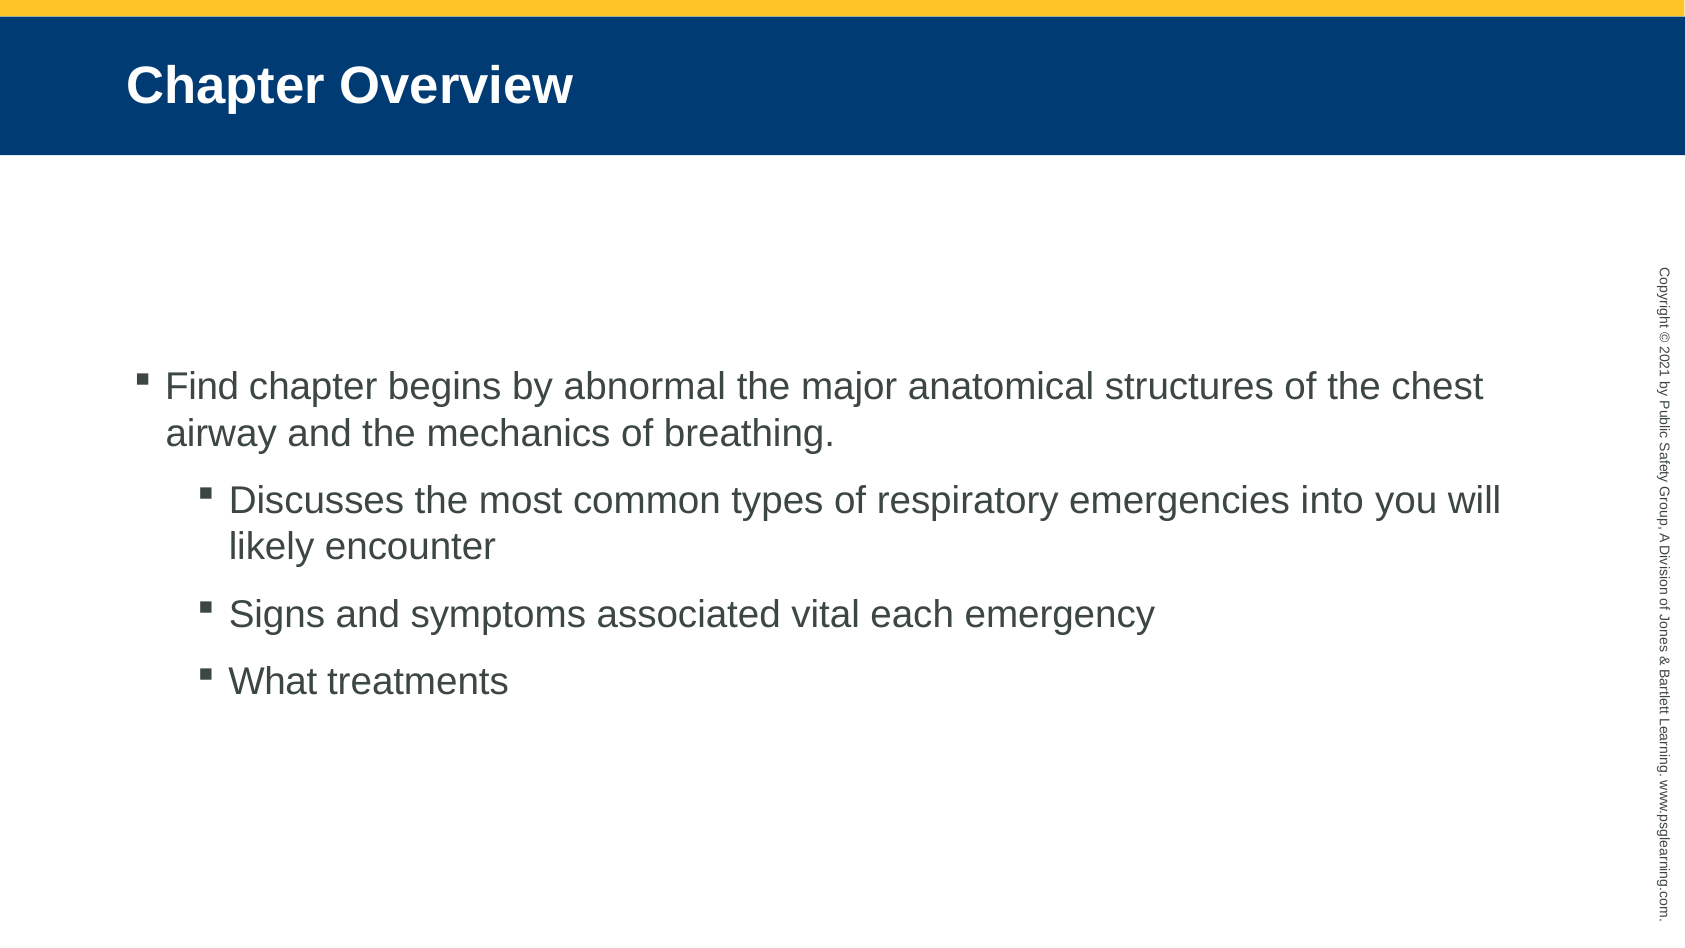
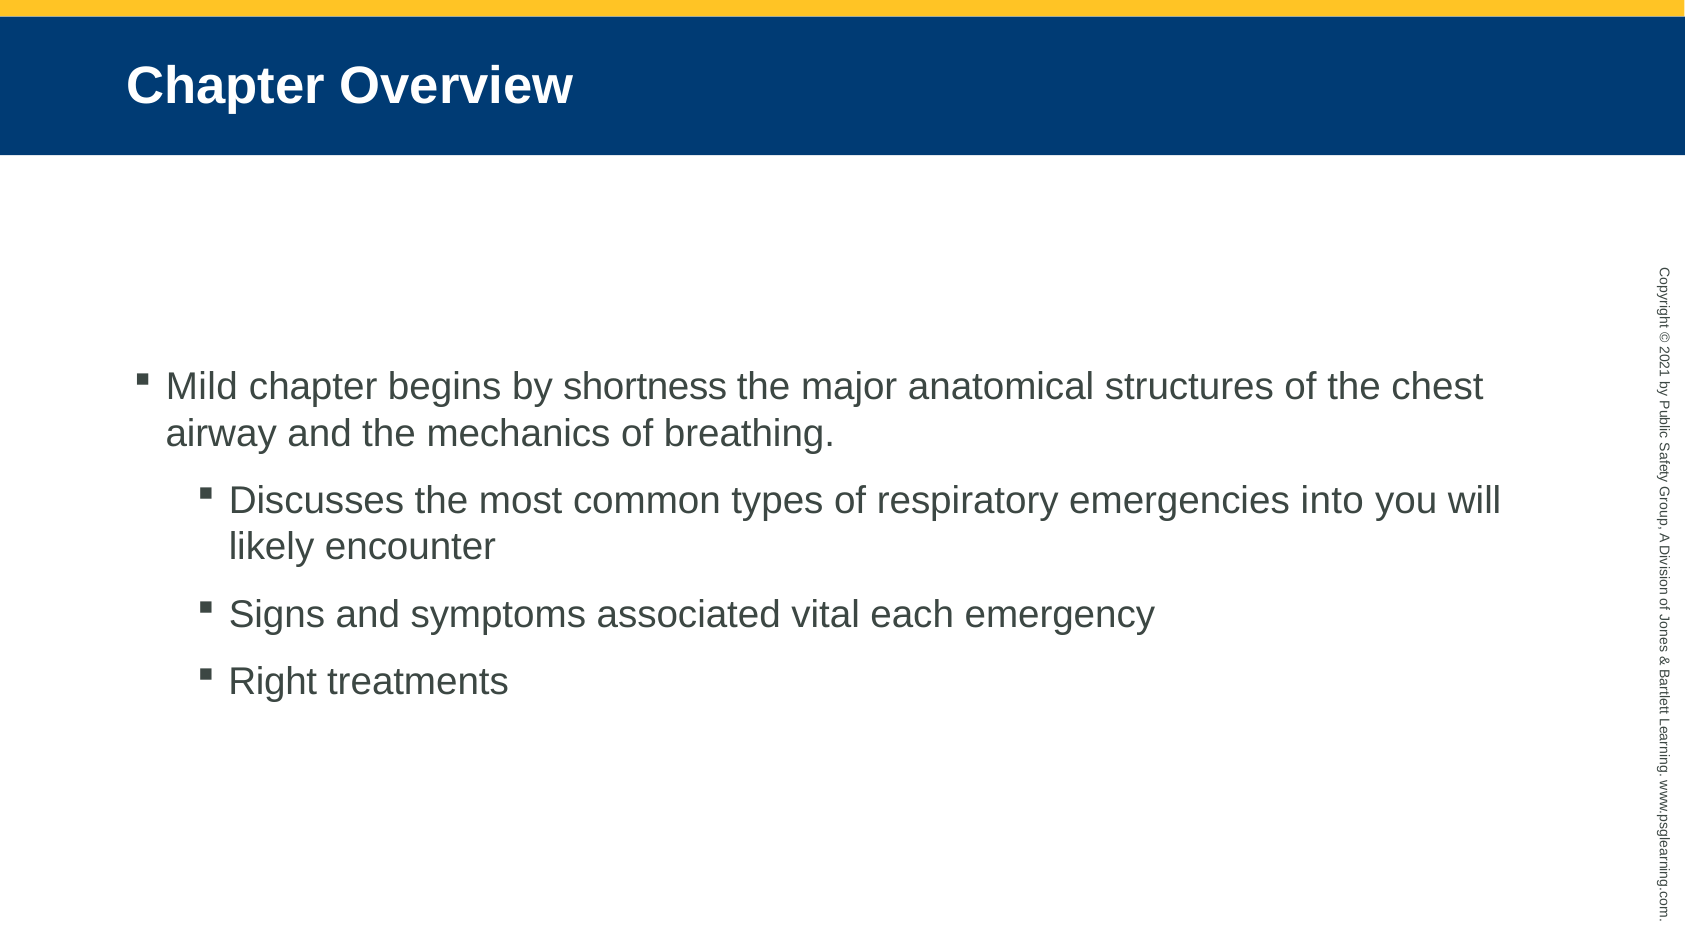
Find: Find -> Mild
abnormal: abnormal -> shortness
What: What -> Right
